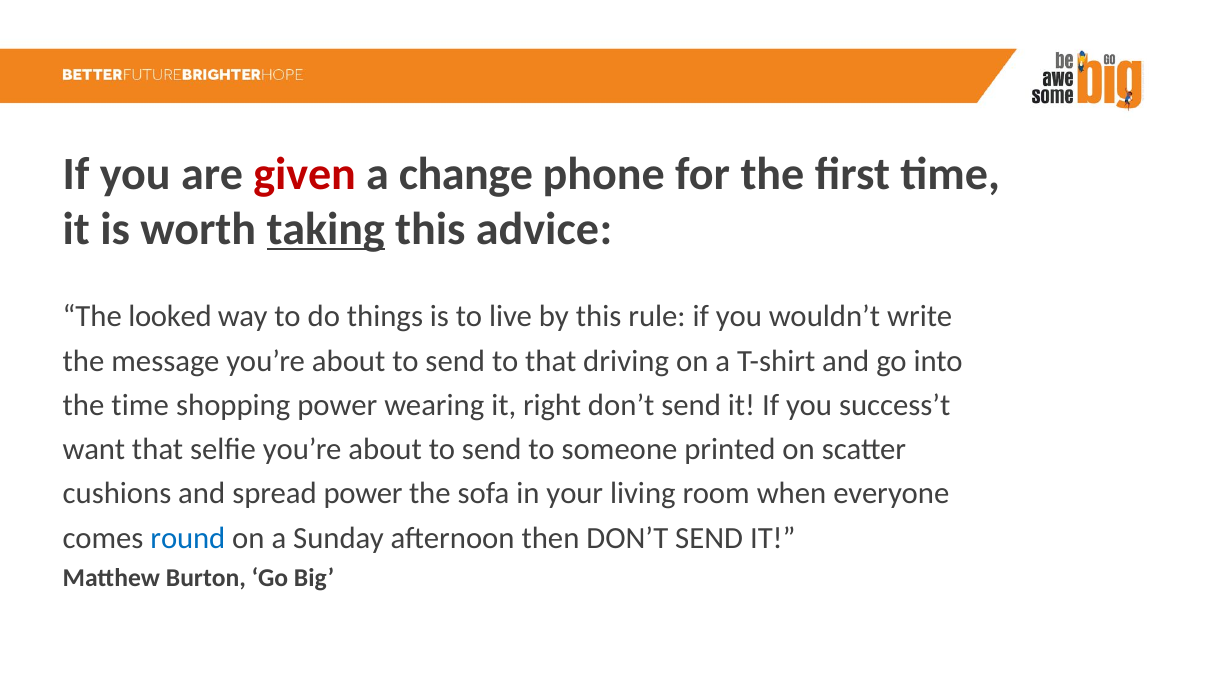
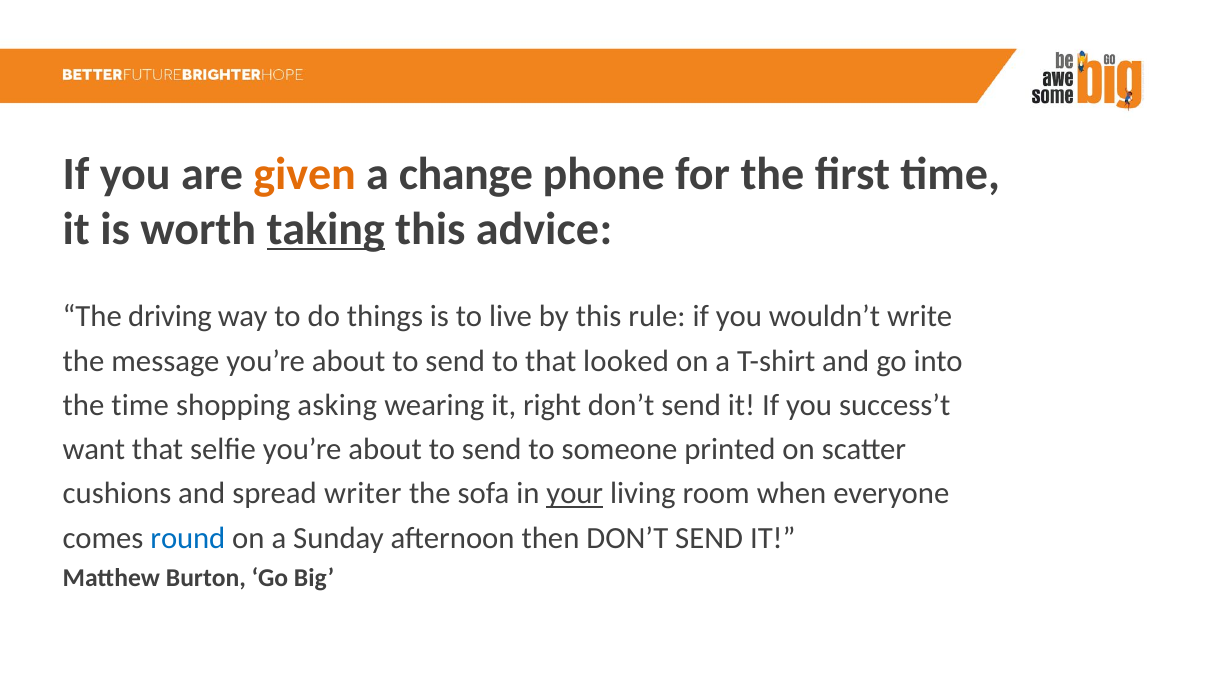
given colour: red -> orange
looked: looked -> driving
driving: driving -> looked
shopping power: power -> asking
spread power: power -> writer
your underline: none -> present
